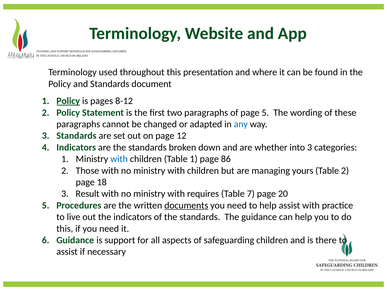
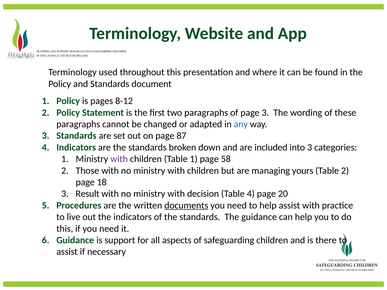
Policy at (68, 101) underline: present -> none
page 5: 5 -> 3
12: 12 -> 87
whether: whether -> included
with at (119, 159) colour: blue -> purple
86: 86 -> 58
requires: requires -> decision
Table 7: 7 -> 4
